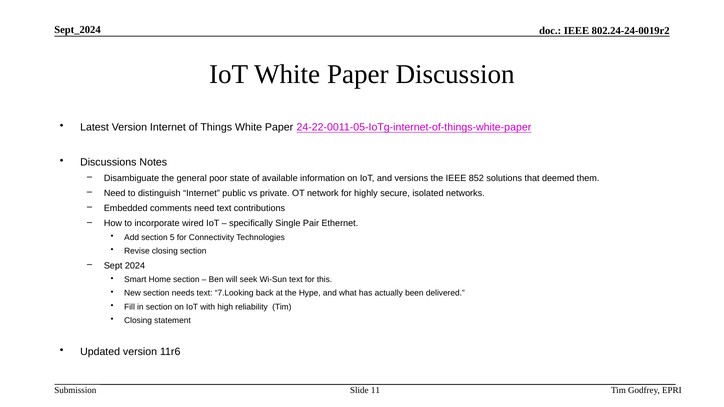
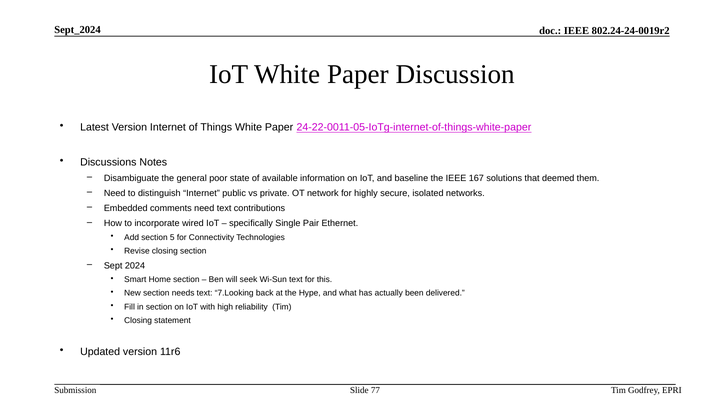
versions: versions -> baseline
852: 852 -> 167
11: 11 -> 77
